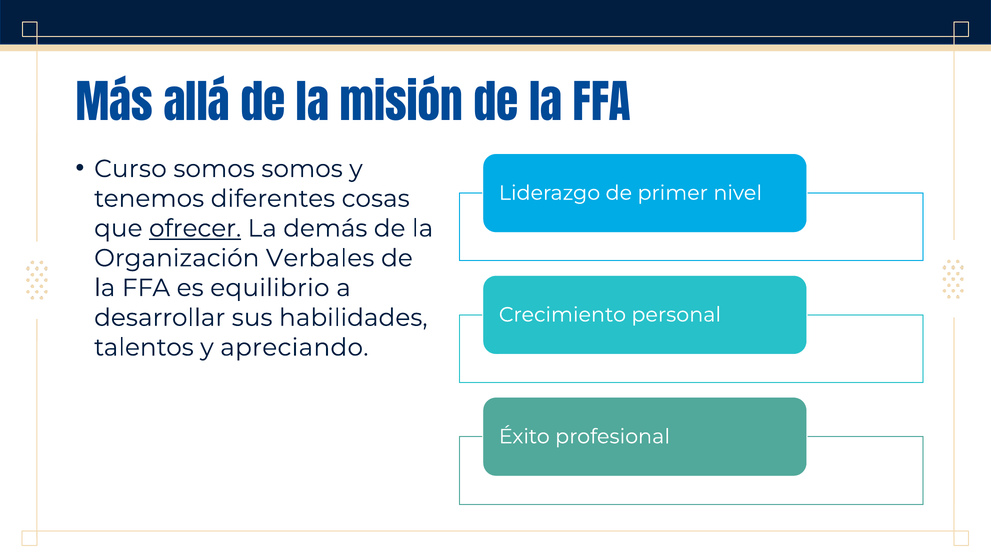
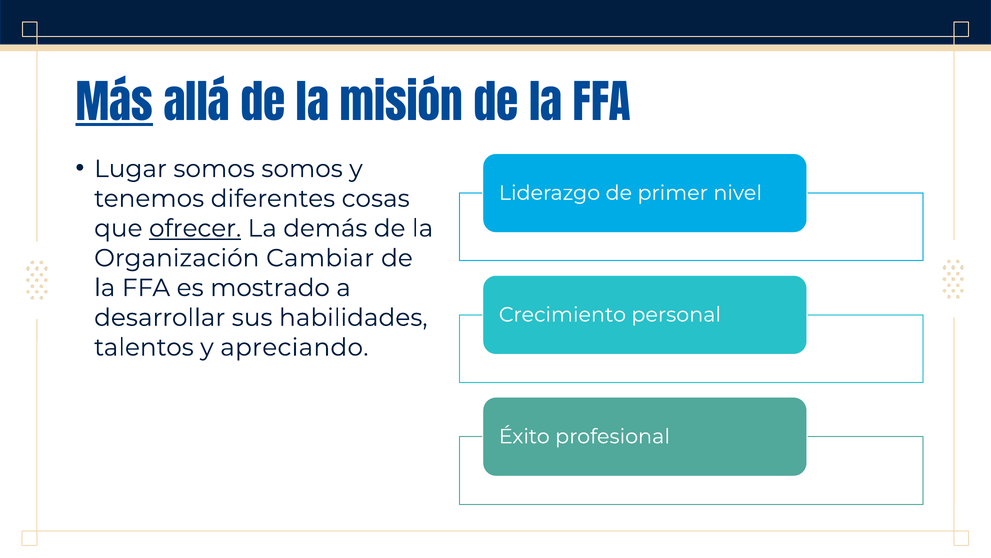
Más underline: none -> present
Curso: Curso -> Lugar
Verbales: Verbales -> Cambiar
equilibrio: equilibrio -> mostrado
